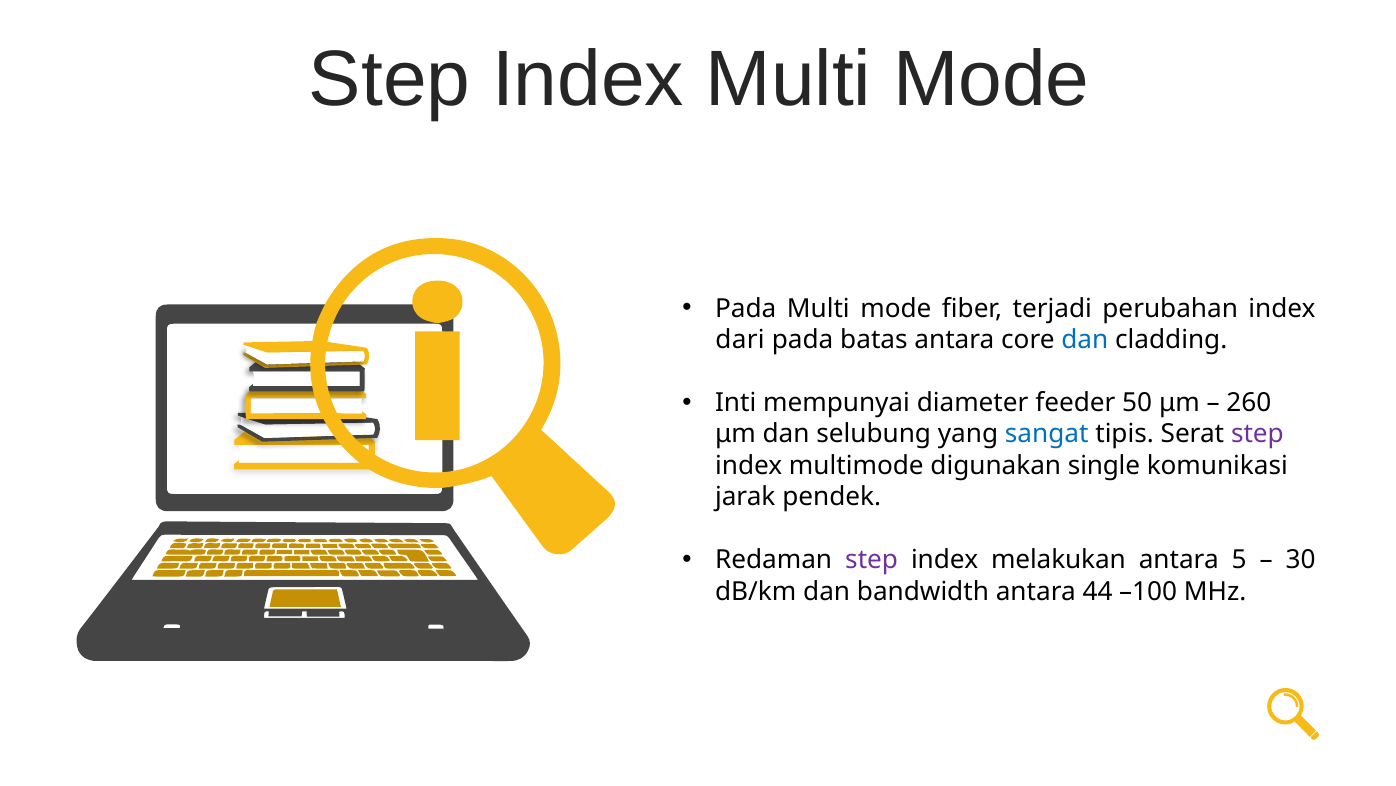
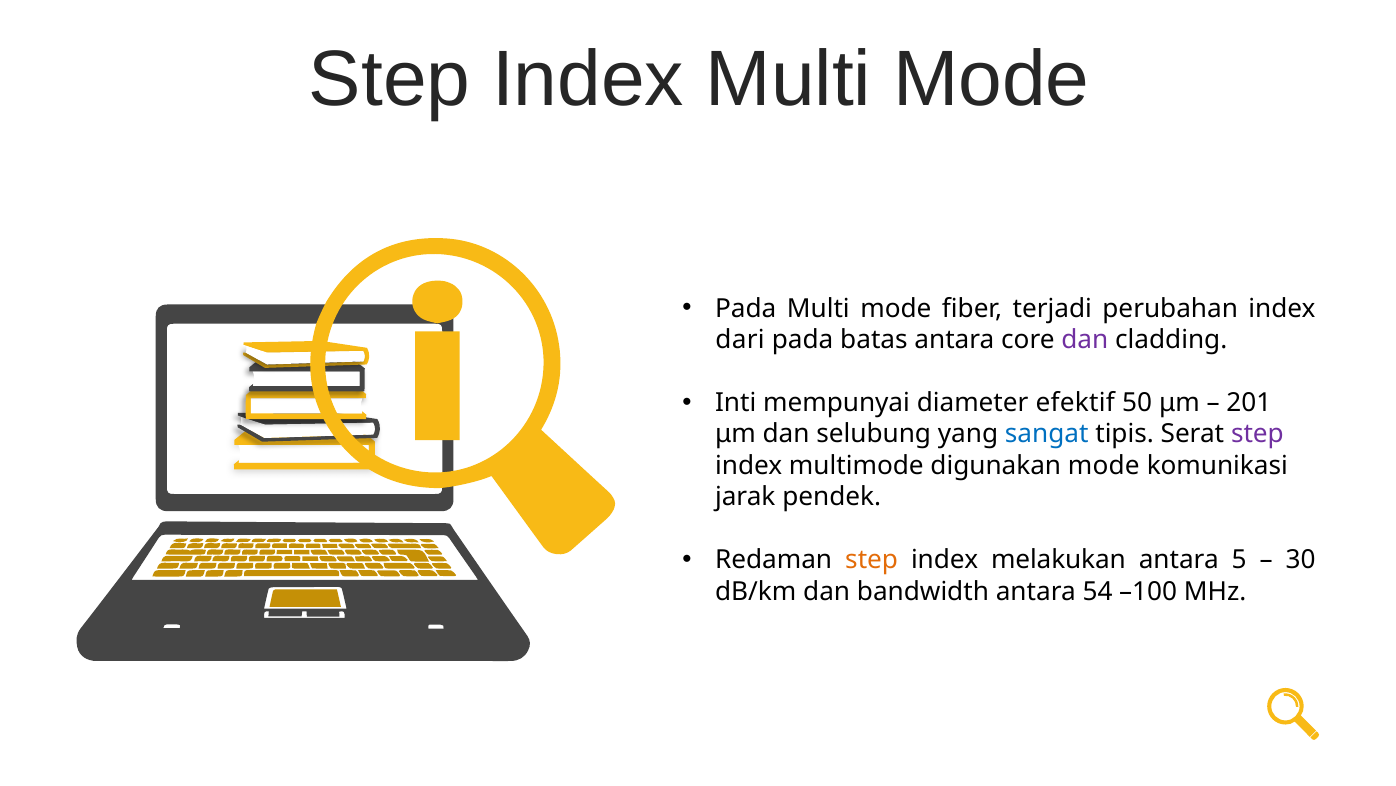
dan at (1085, 340) colour: blue -> purple
feeder: feeder -> efektif
260: 260 -> 201
digunakan single: single -> mode
step at (872, 559) colour: purple -> orange
44: 44 -> 54
